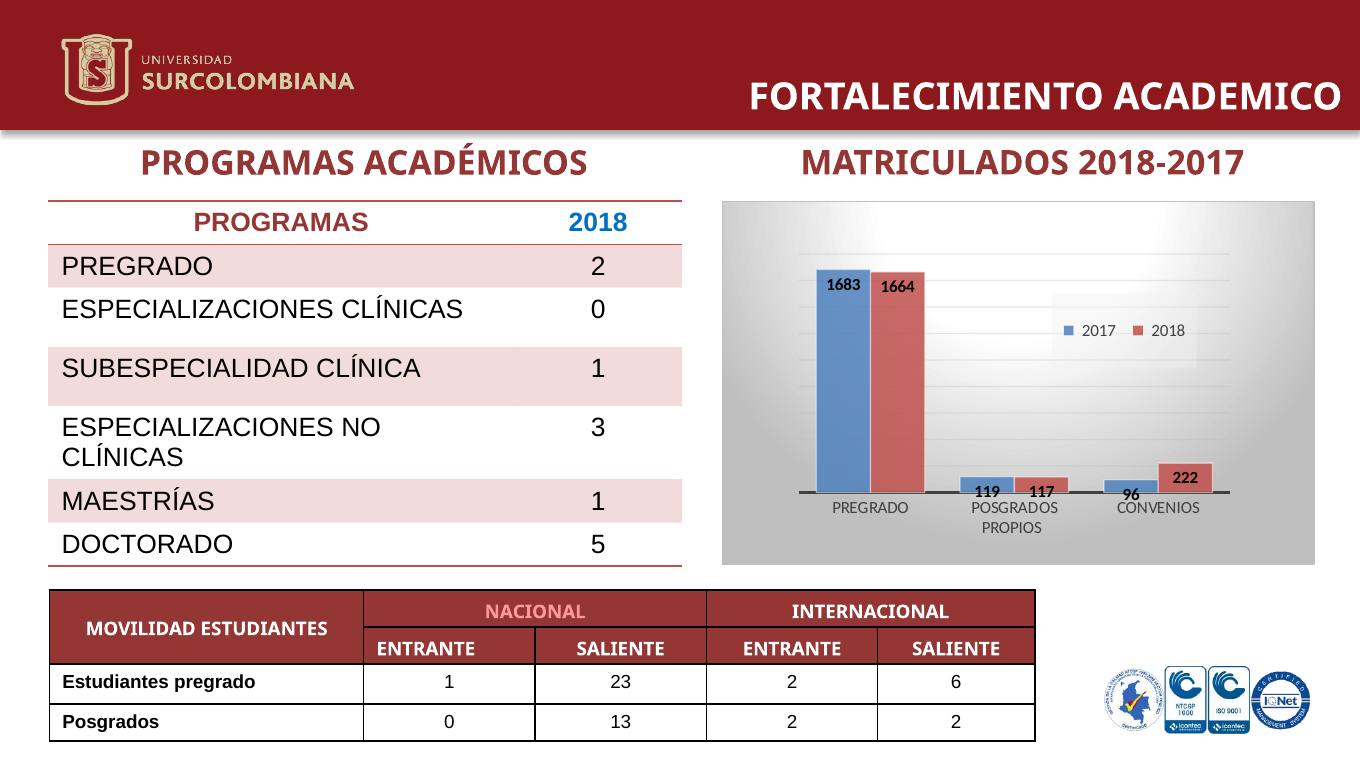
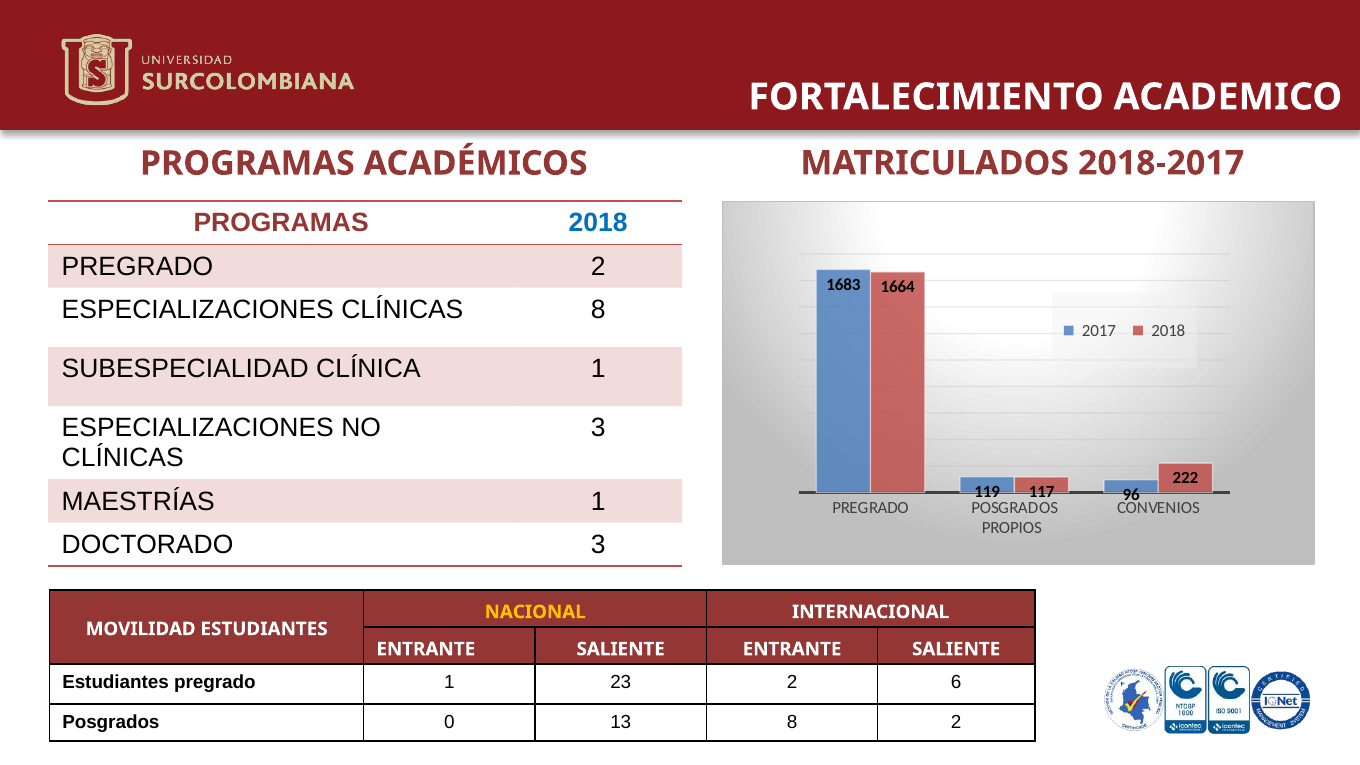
CLÍNICAS 0: 0 -> 8
DOCTORADO 5: 5 -> 3
NACIONAL colour: pink -> yellow
13 2: 2 -> 8
